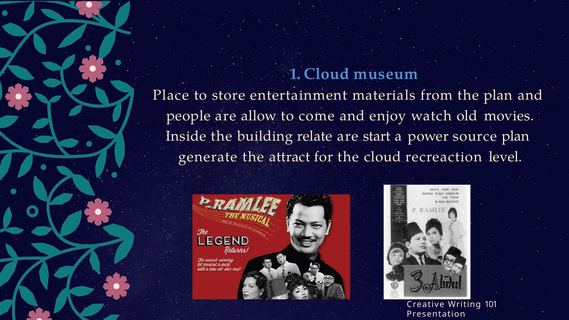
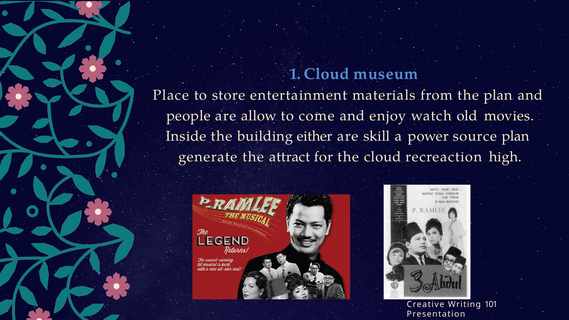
relate: relate -> either
start: start -> skill
level: level -> high
